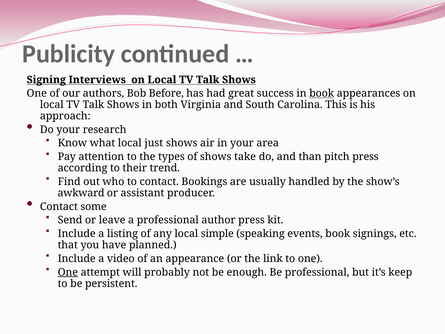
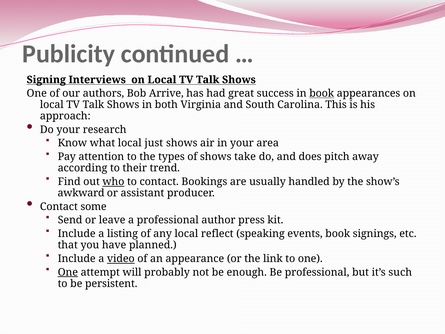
Before: Before -> Arrive
than: than -> does
pitch press: press -> away
who underline: none -> present
simple: simple -> reflect
video underline: none -> present
keep: keep -> such
